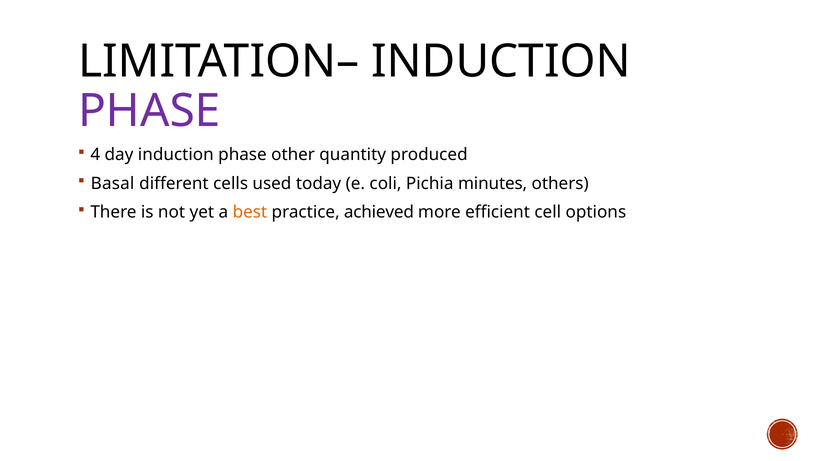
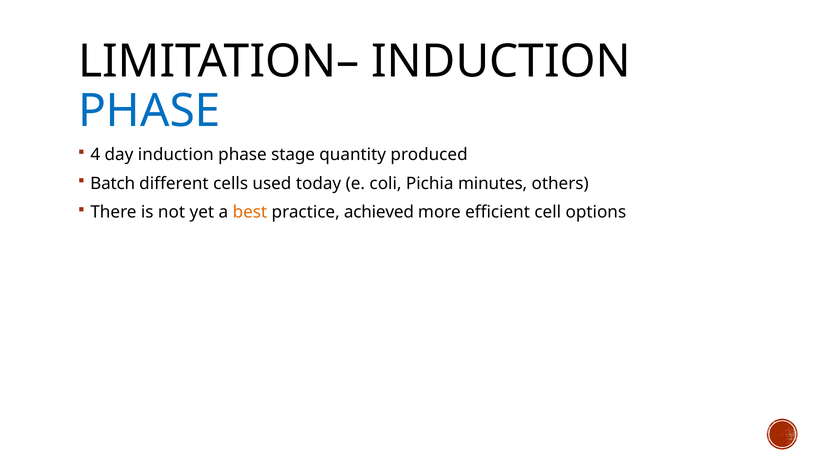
PHASE at (149, 111) colour: purple -> blue
other: other -> stage
Basal: Basal -> Batch
